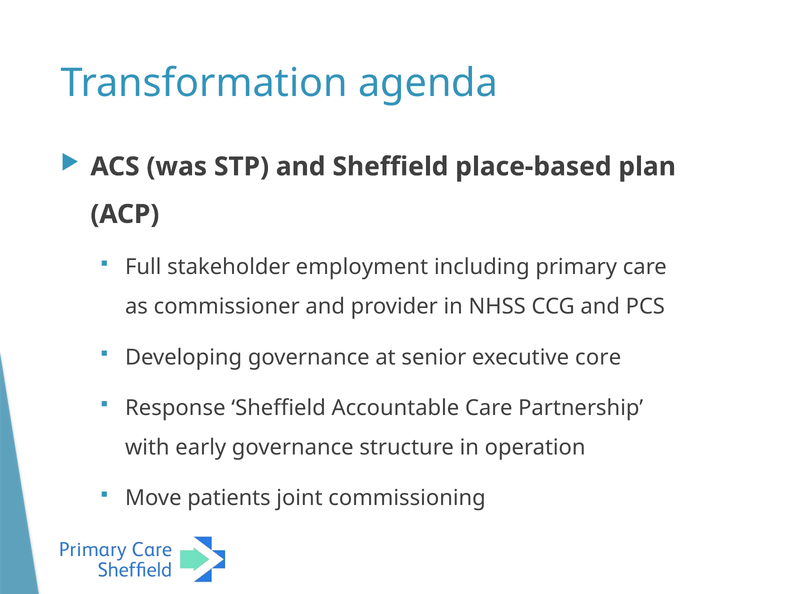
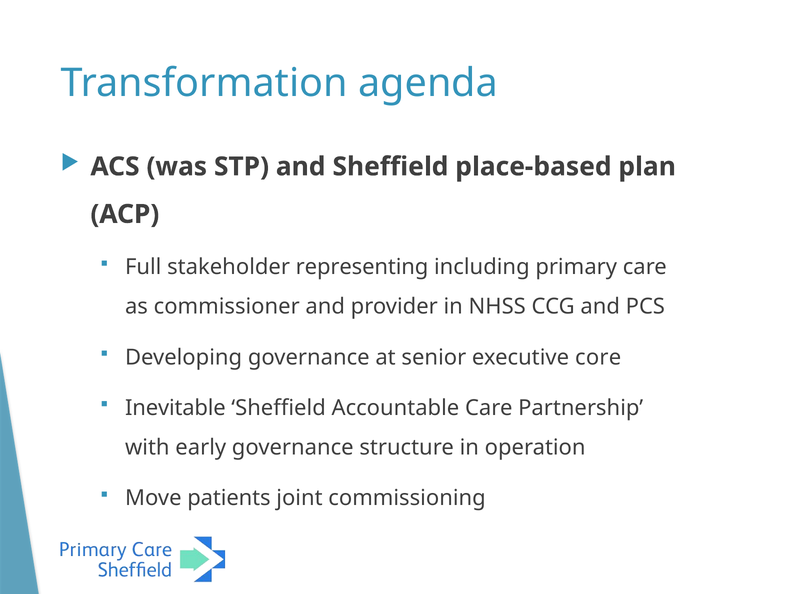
employment: employment -> representing
Response: Response -> Inevitable
